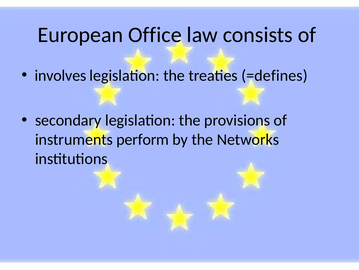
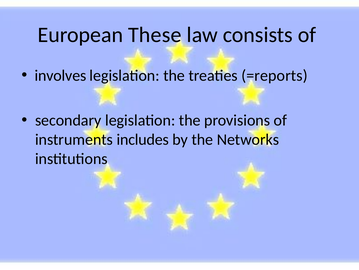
Office: Office -> These
=defines: =defines -> =reports
perform: perform -> includes
